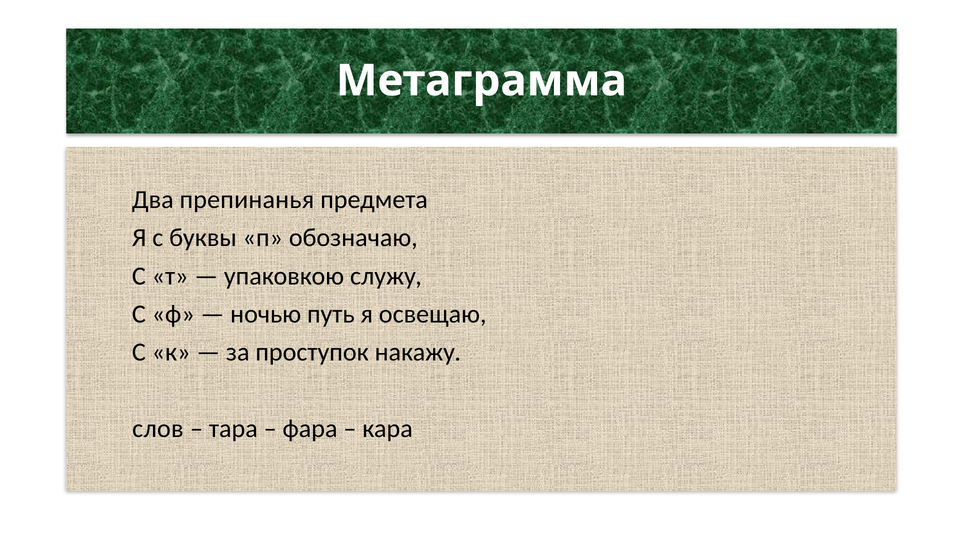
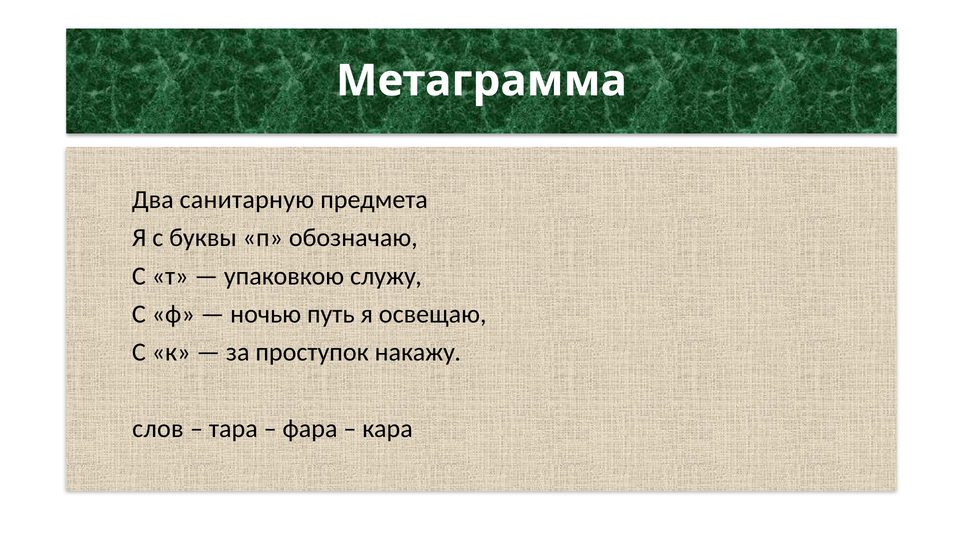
препинанья: препинанья -> санитарную
